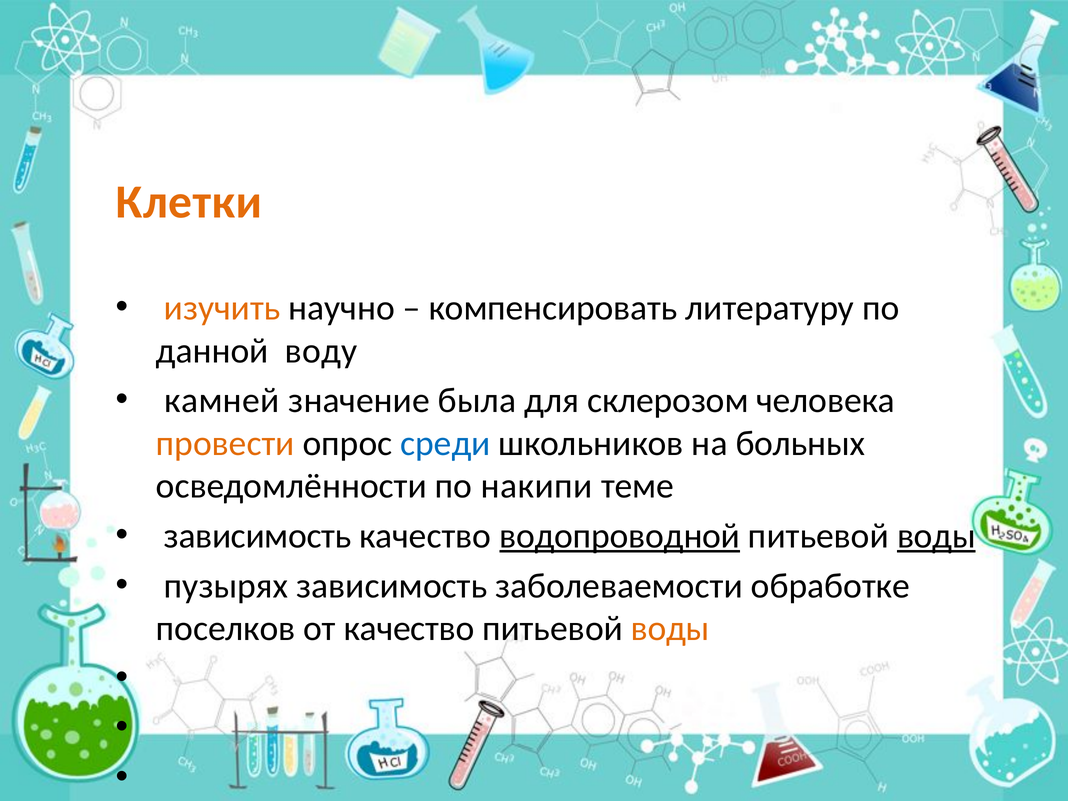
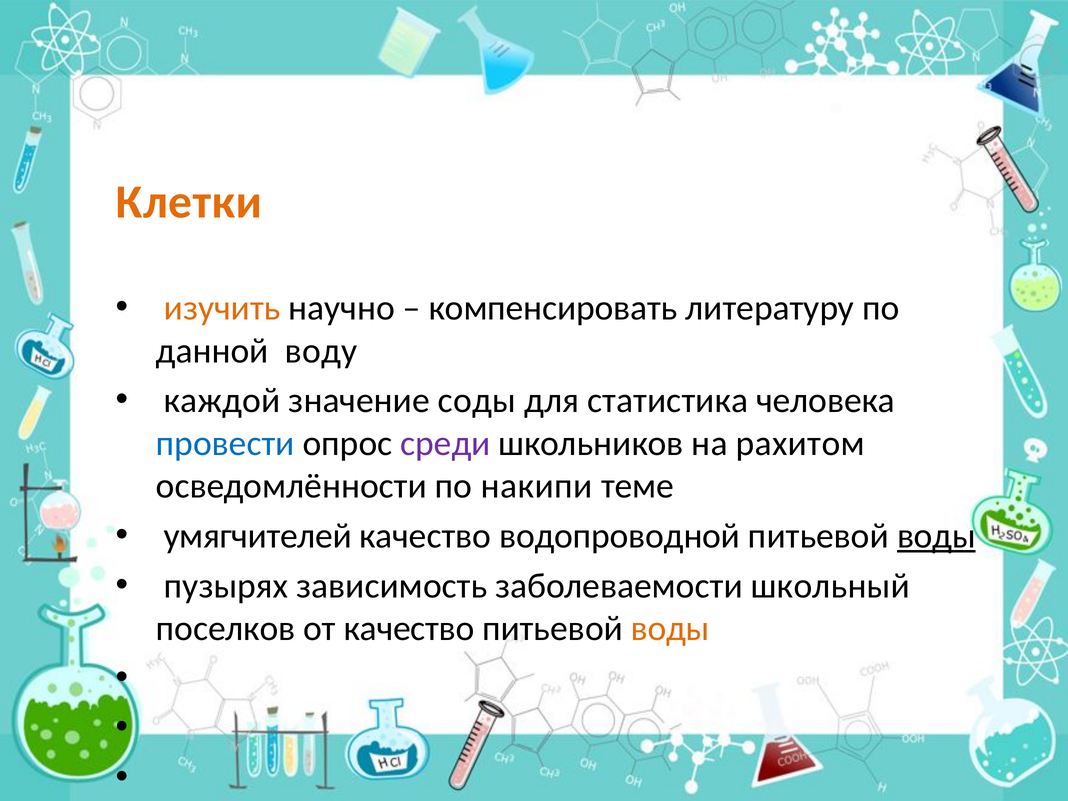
камней: камней -> каждой
была: была -> соды
склерозом: склерозом -> статистика
провести colour: orange -> blue
среди colour: blue -> purple
больных: больных -> рахитом
зависимость at (258, 536): зависимость -> умягчителей
водопроводной underline: present -> none
обработке: обработке -> школьный
